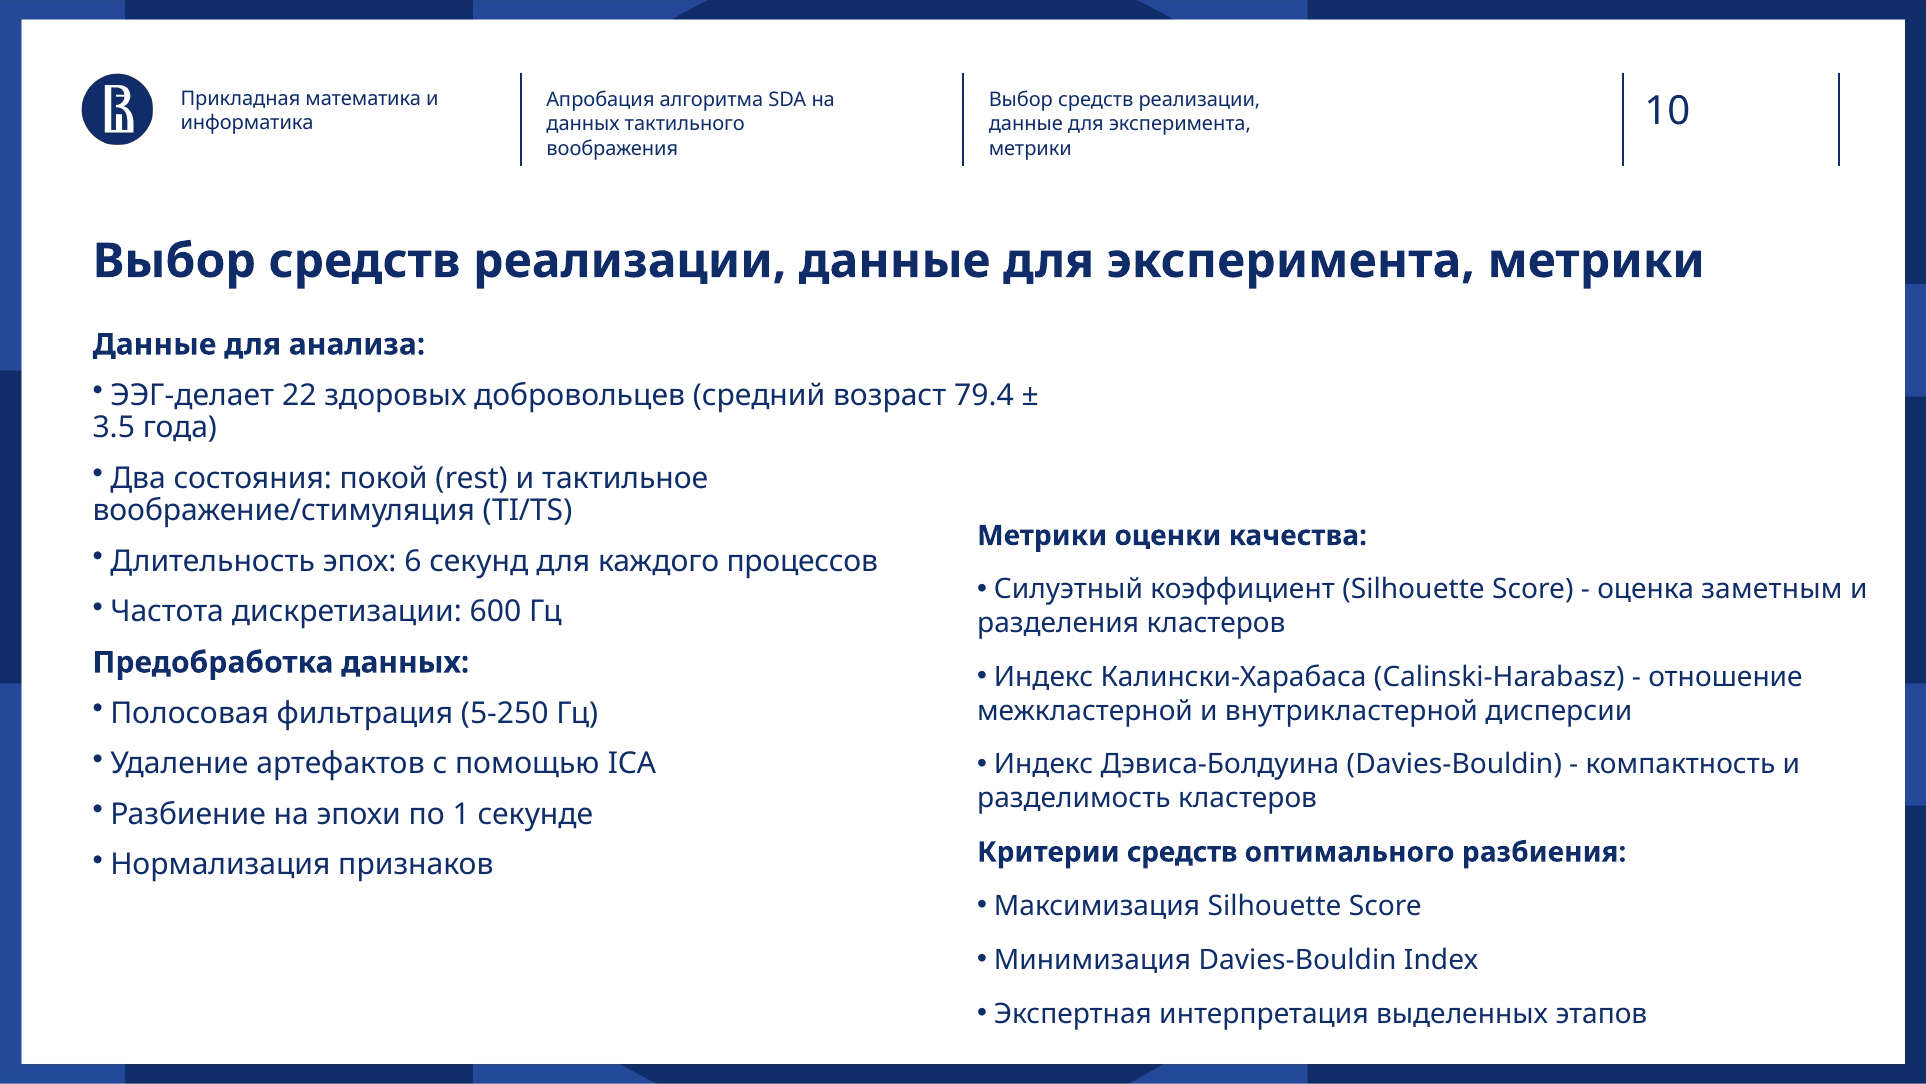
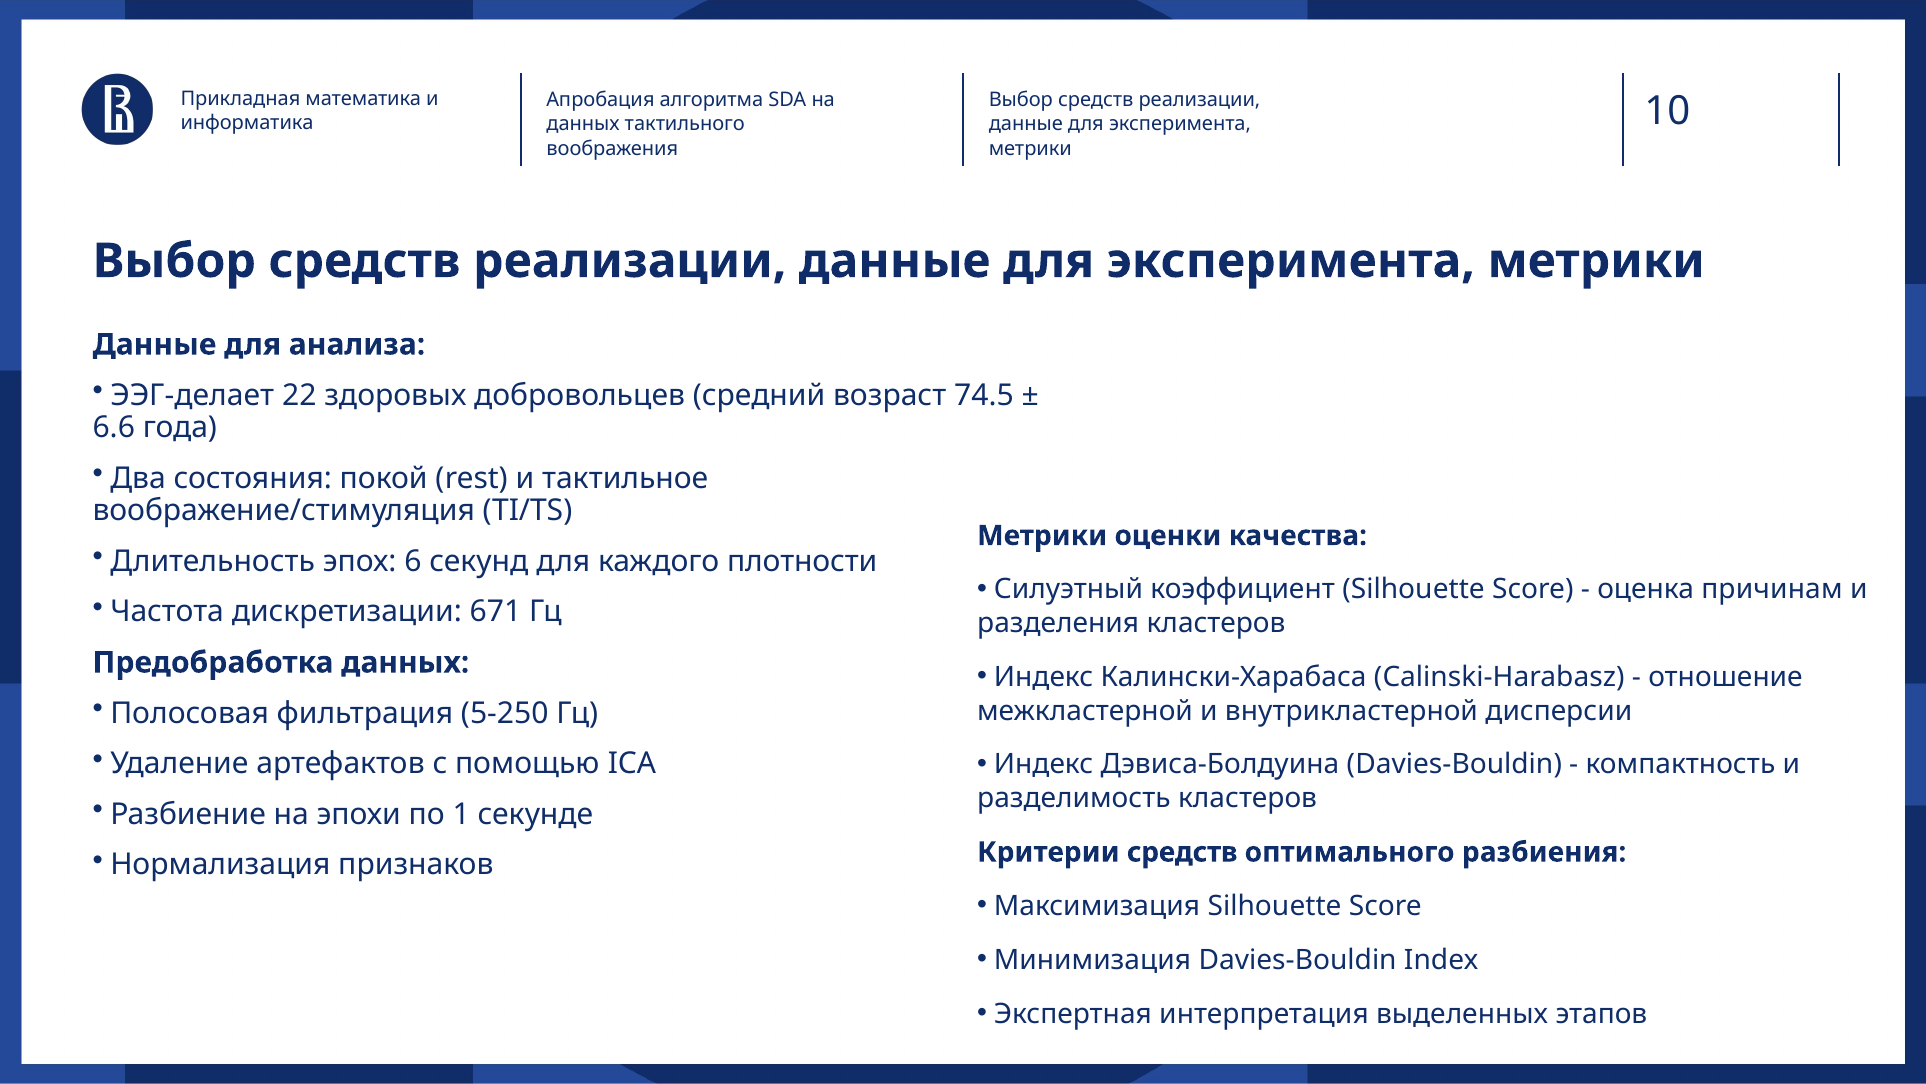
79.4: 79.4 -> 74.5
3.5: 3.5 -> 6.6
процессов: процессов -> плотности
заметным: заметным -> причинам
600: 600 -> 671
